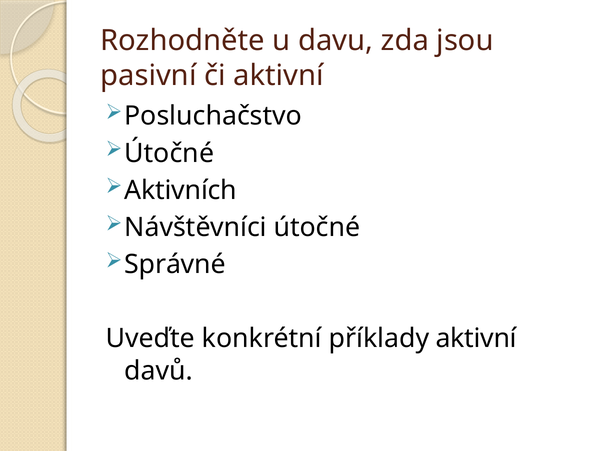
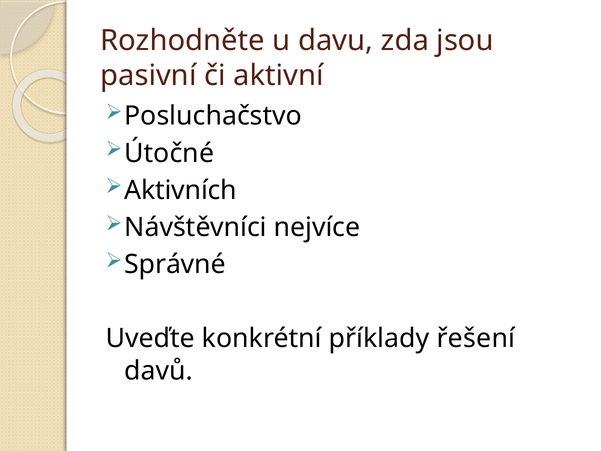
Návštěvníci útočné: útočné -> nejvíce
příklady aktivní: aktivní -> řešení
